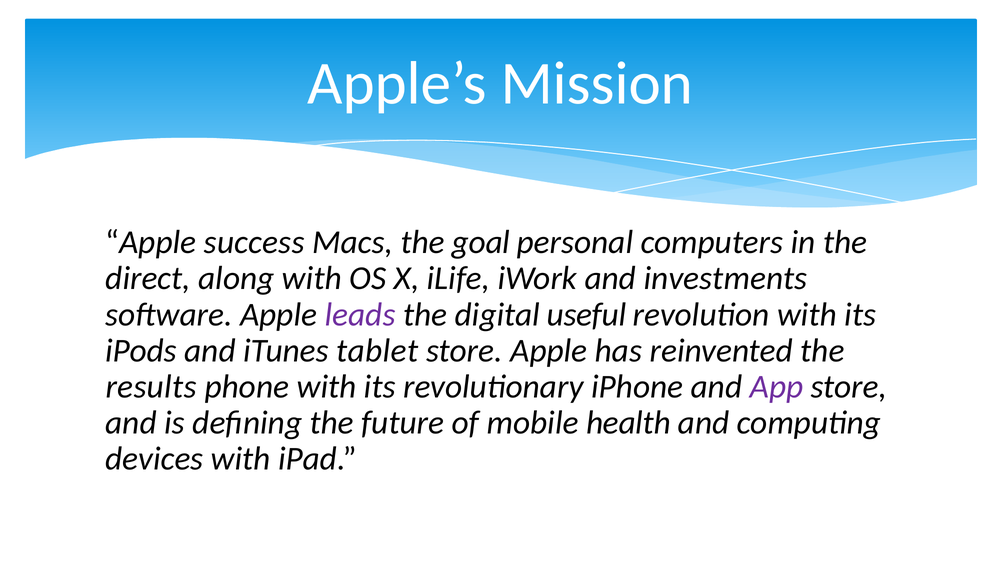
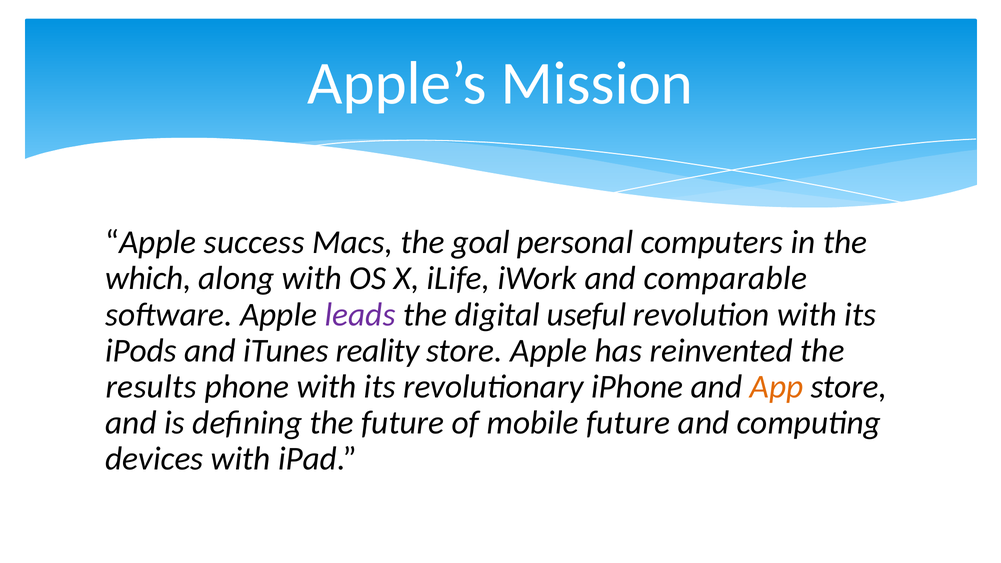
direct: direct -> which
investments: investments -> comparable
tablet: tablet -> reality
App colour: purple -> orange
mobile health: health -> future
